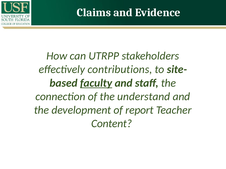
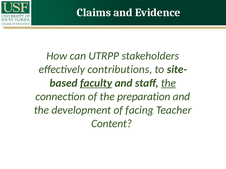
the at (169, 83) underline: none -> present
understand: understand -> preparation
report: report -> facing
